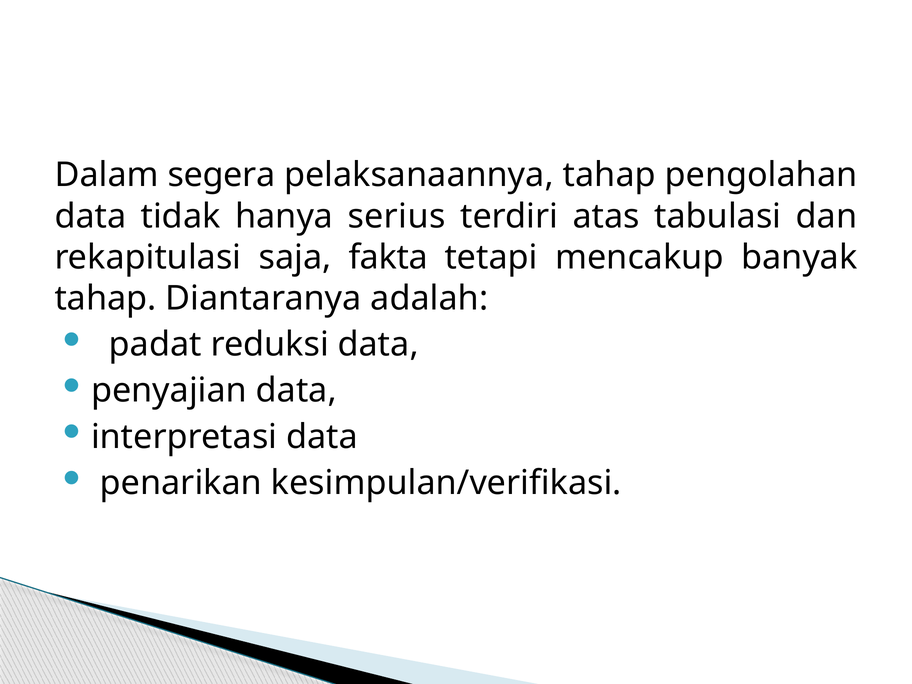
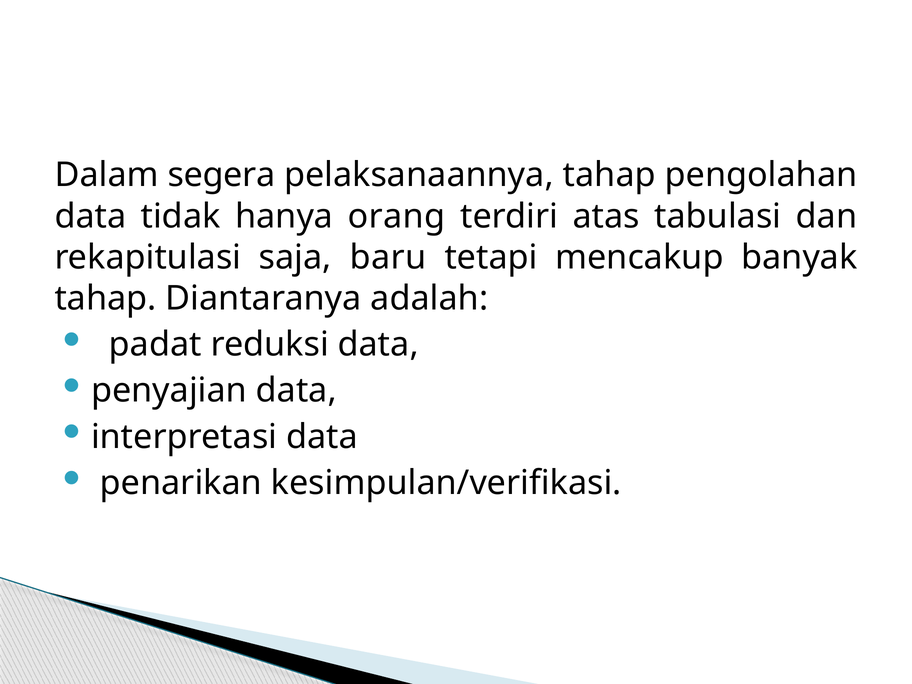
serius: serius -> orang
fakta: fakta -> baru
